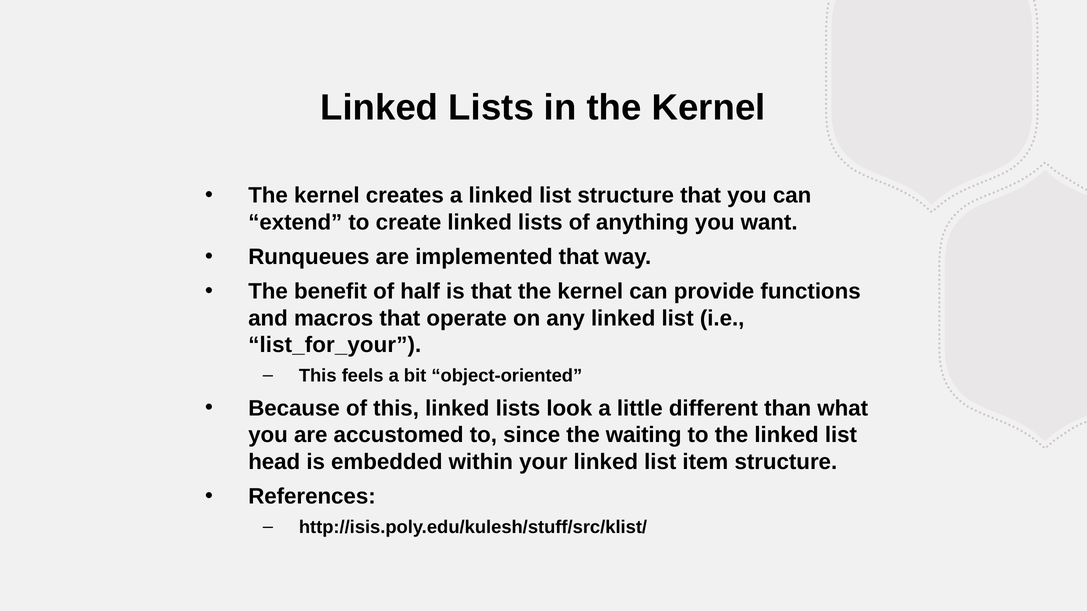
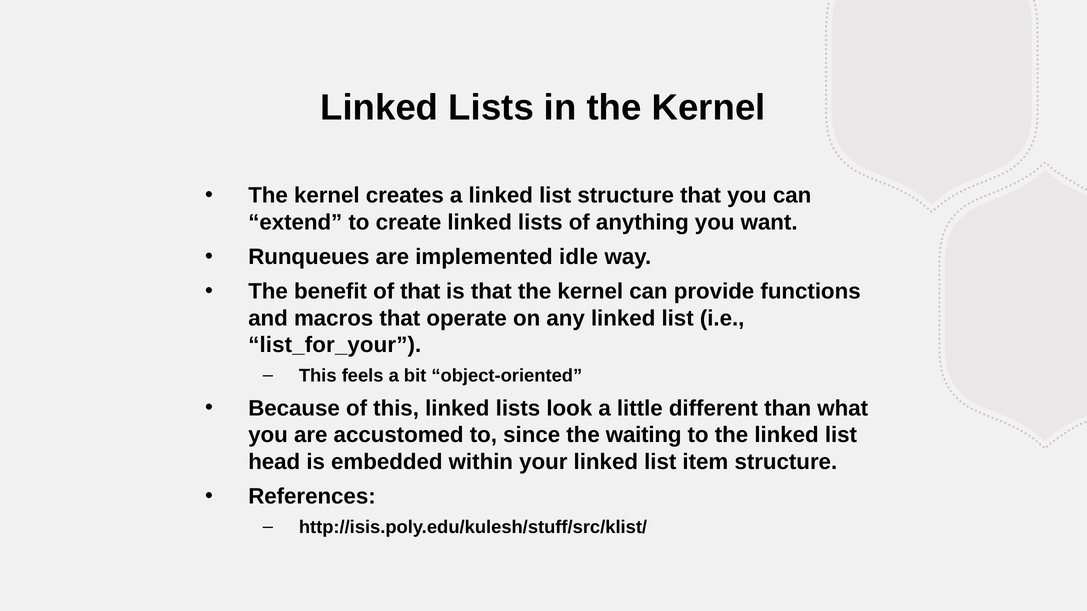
implemented that: that -> idle
of half: half -> that
